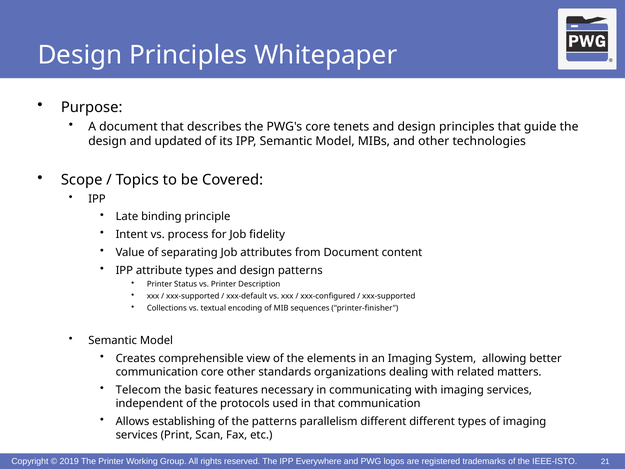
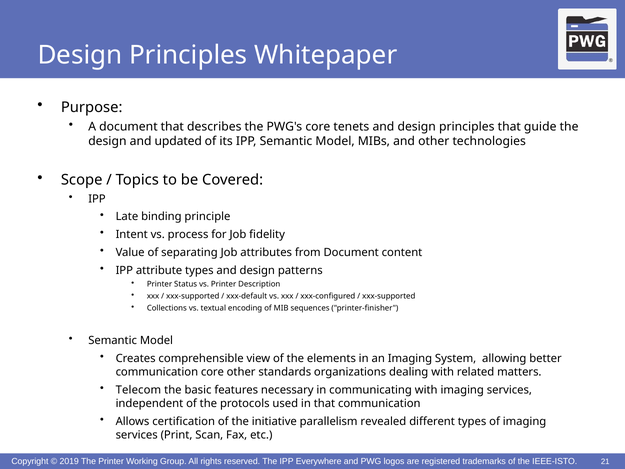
establishing: establishing -> certification
the patterns: patterns -> initiative
parallelism different: different -> revealed
